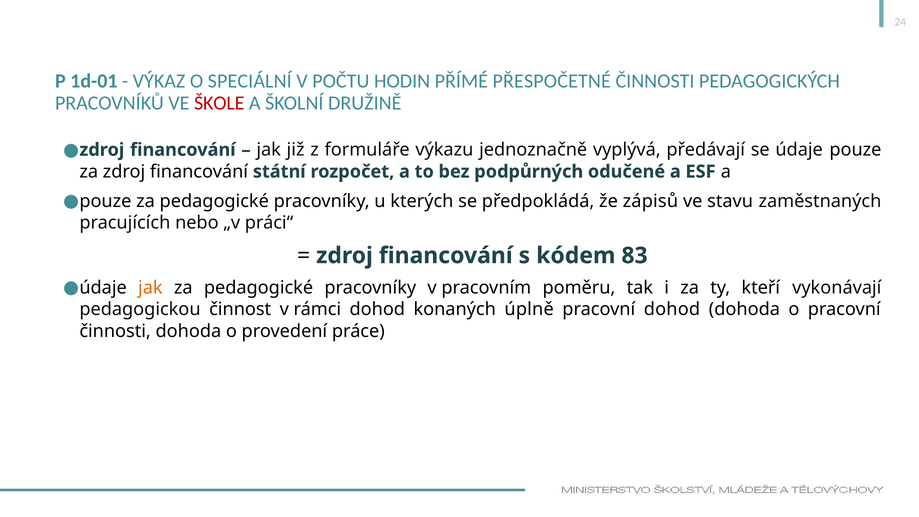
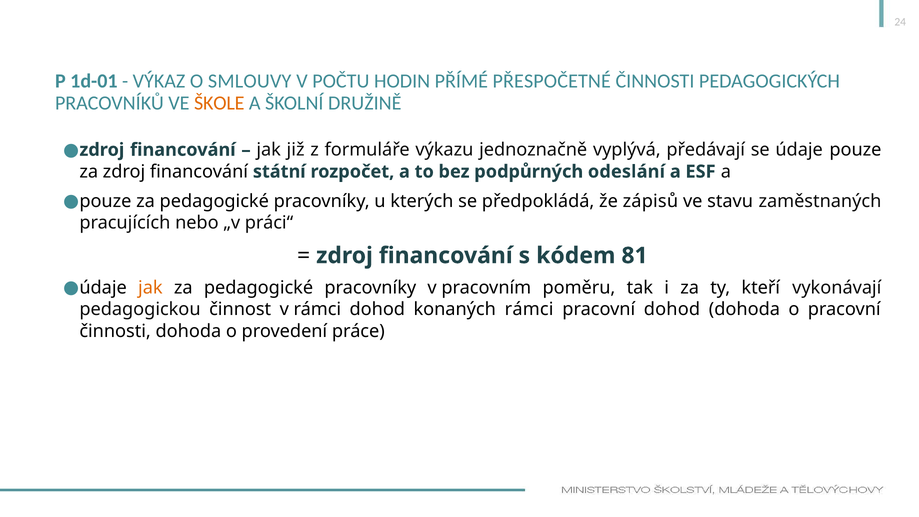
SPECIÁLNÍ: SPECIÁLNÍ -> SMLOUVY
ŠKOLE colour: red -> orange
odučené: odučené -> odeslání
83: 83 -> 81
konaných úplně: úplně -> rámci
